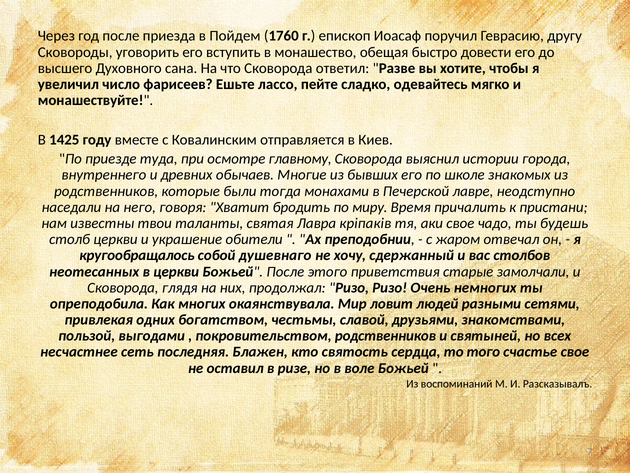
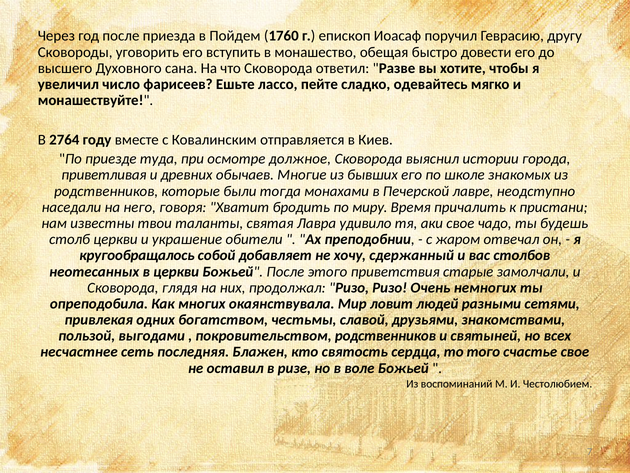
1425: 1425 -> 2764
главному: главному -> должное
внутреннего: внутреннего -> приветливая
кріпаків: кріпаків -> удивило
душевнаго: душевнаго -> добавляет
Разсказывалъ: Разсказывалъ -> Честолюбием
